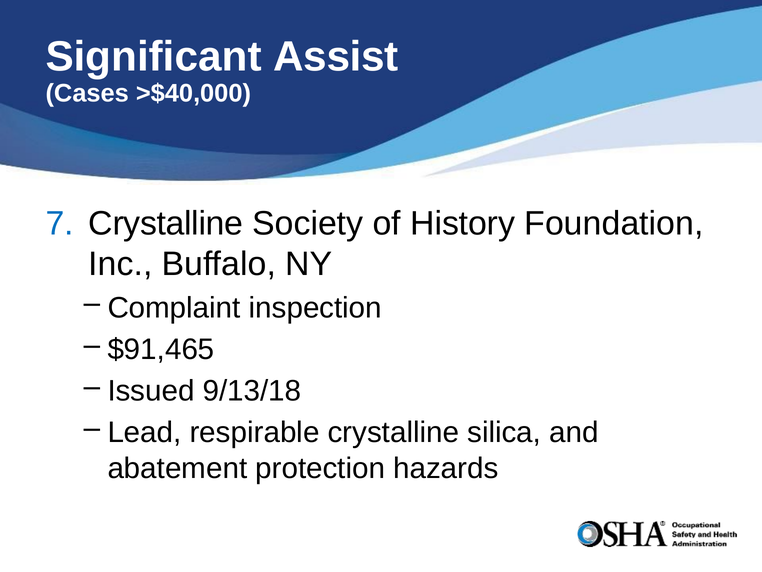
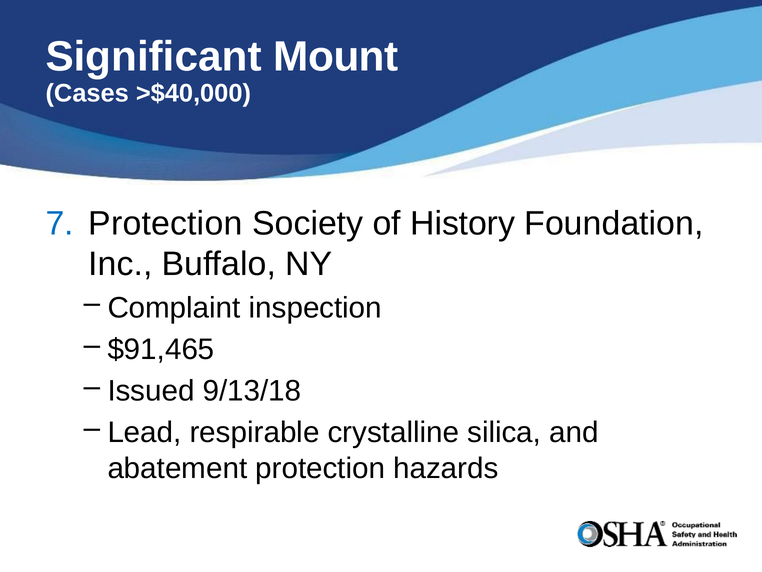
Assist: Assist -> Mount
Crystalline at (166, 223): Crystalline -> Protection
